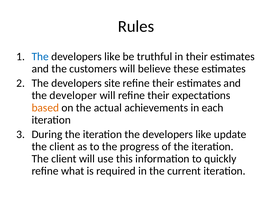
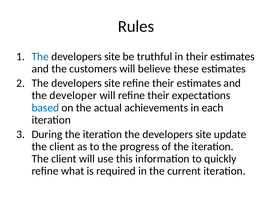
like at (112, 57): like -> site
based colour: orange -> blue
iteration the developers like: like -> site
